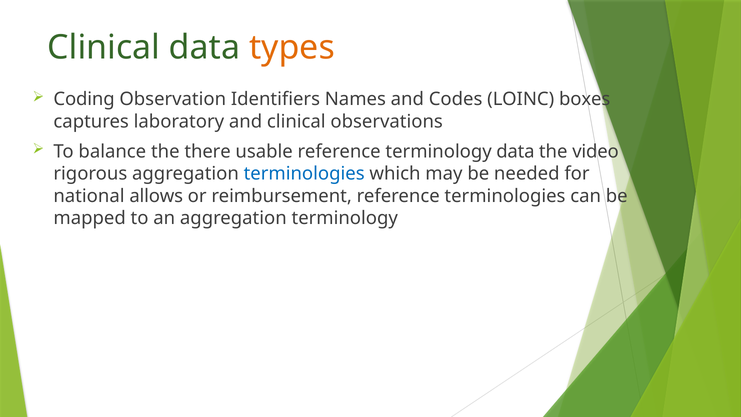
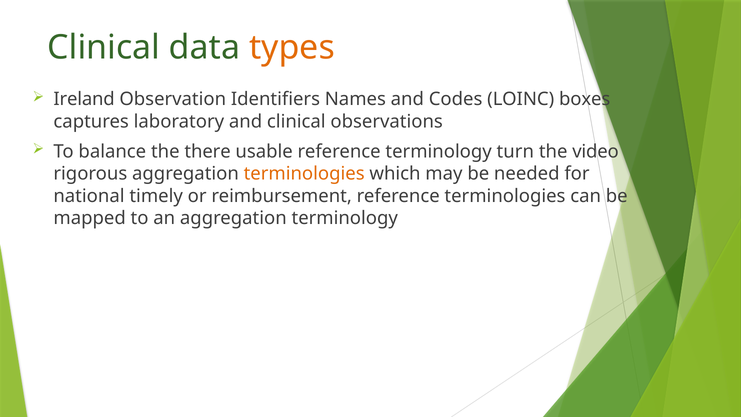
Coding: Coding -> Ireland
terminology data: data -> turn
terminologies at (304, 174) colour: blue -> orange
allows: allows -> timely
